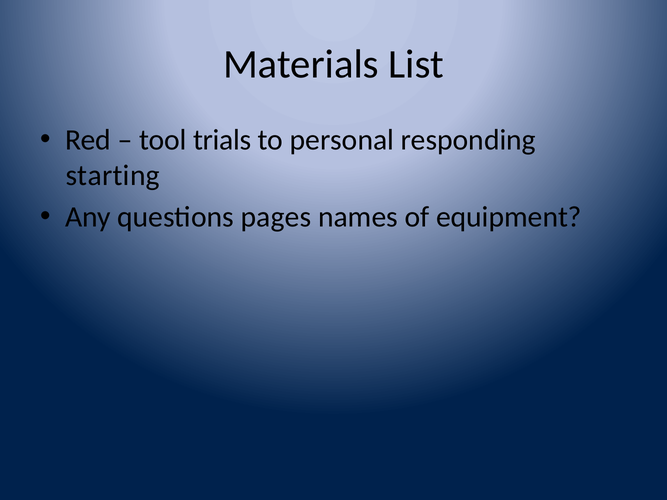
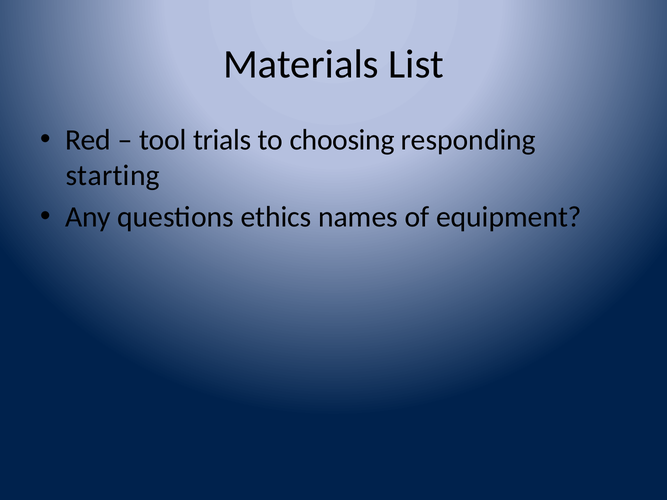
personal: personal -> choosing
pages: pages -> ethics
